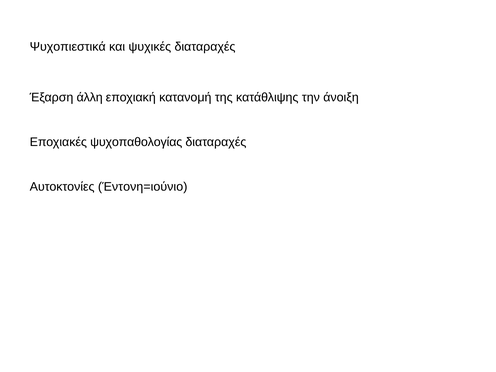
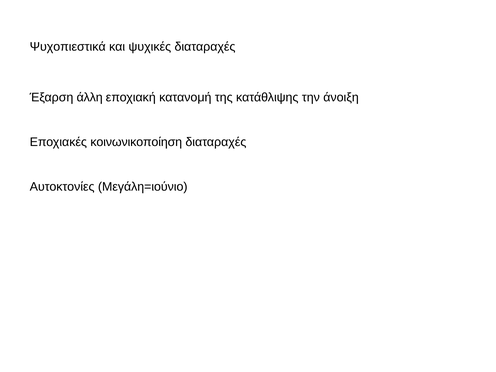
ψυχοπαθολογίας: ψυχοπαθολογίας -> κοινωνικοποίηση
Έντονη=ιούνιο: Έντονη=ιούνιο -> Μεγάλη=ιούνιο
